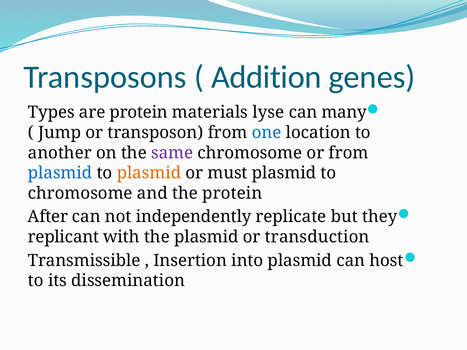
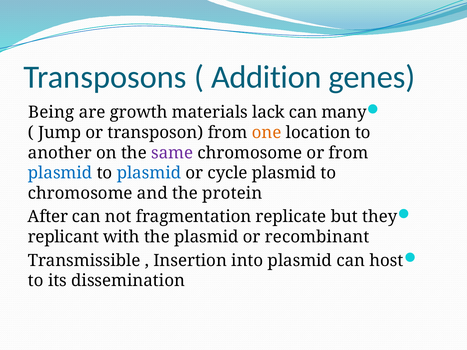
Types: Types -> Being
are protein: protein -> growth
lyse: lyse -> lack
one colour: blue -> orange
plasmid at (149, 173) colour: orange -> blue
must: must -> cycle
independently: independently -> fragmentation
transduction: transduction -> recombinant
